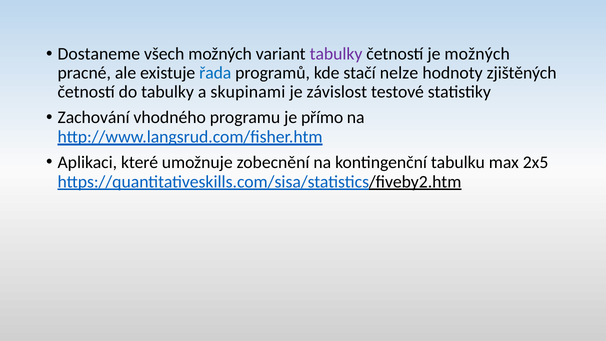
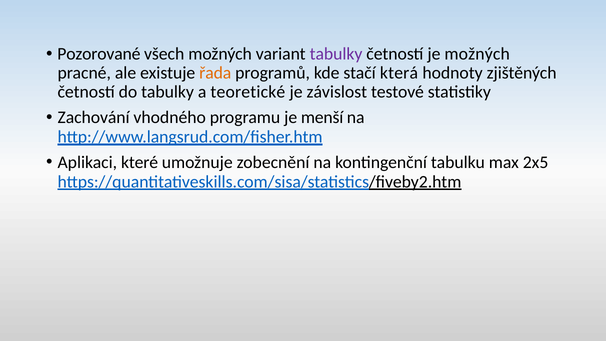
Dostaneme: Dostaneme -> Pozorované
řada colour: blue -> orange
nelze: nelze -> která
skupinami: skupinami -> teoretické
přímo: přímo -> menší
